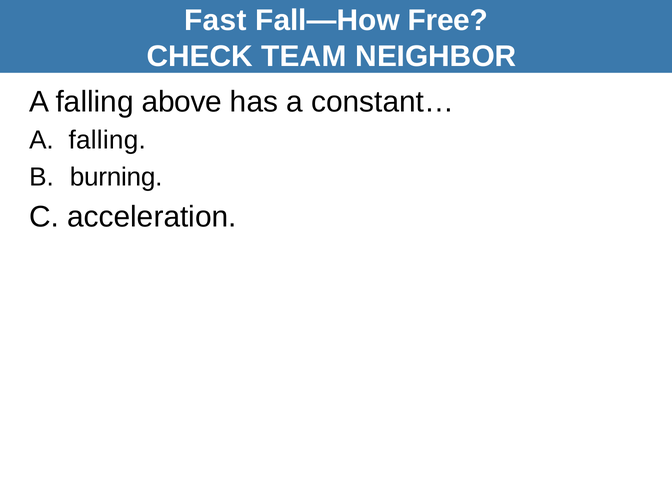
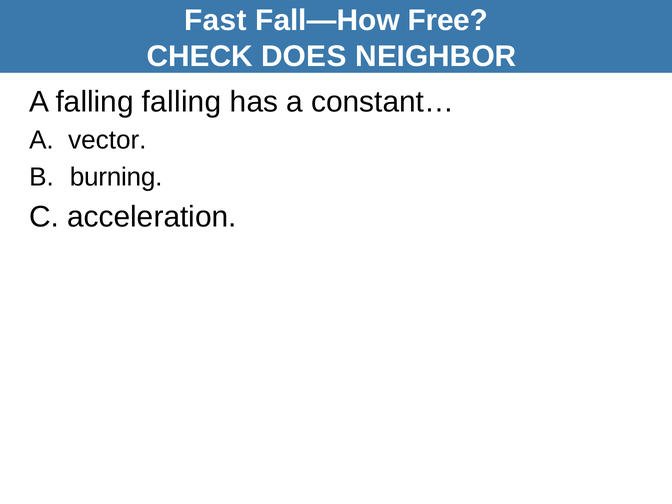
TEAM: TEAM -> DOES
falling above: above -> falling
falling at (107, 140): falling -> vector
